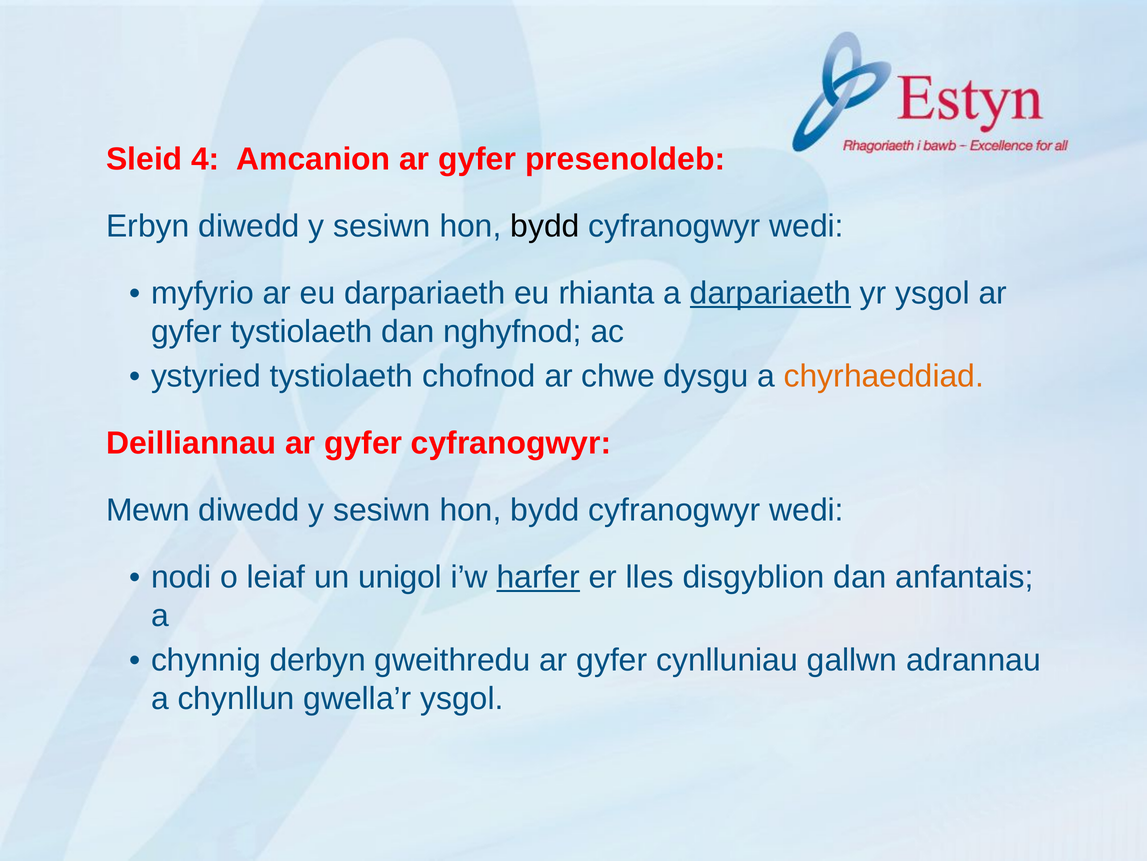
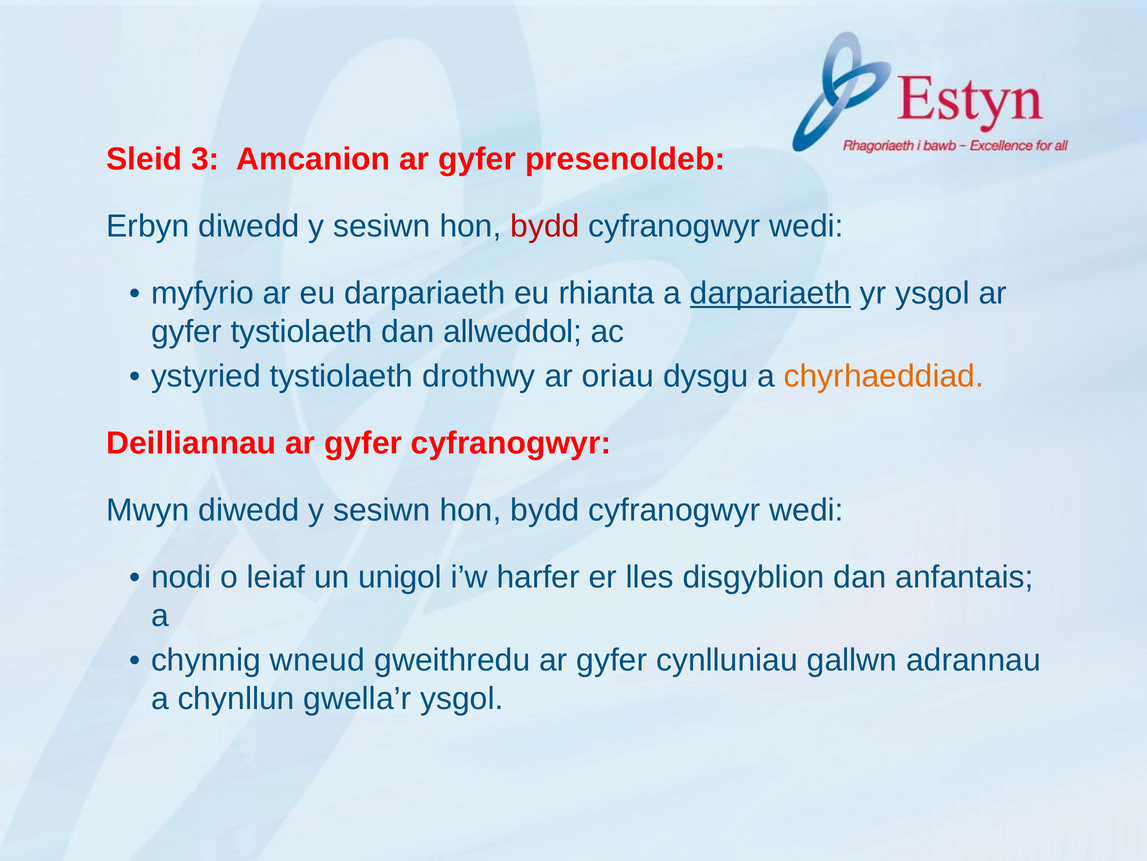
4: 4 -> 3
bydd at (545, 226) colour: black -> red
nghyfnod: nghyfnod -> allweddol
chofnod: chofnod -> drothwy
chwe: chwe -> oriau
Mewn: Mewn -> Mwyn
harfer underline: present -> none
derbyn: derbyn -> wneud
